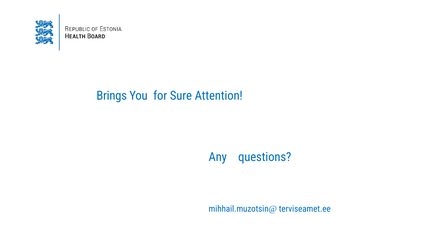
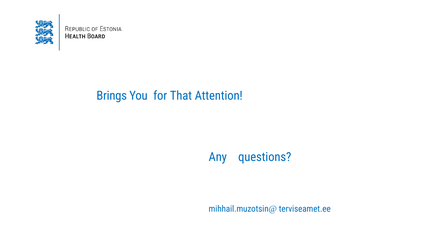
Sure: Sure -> That
